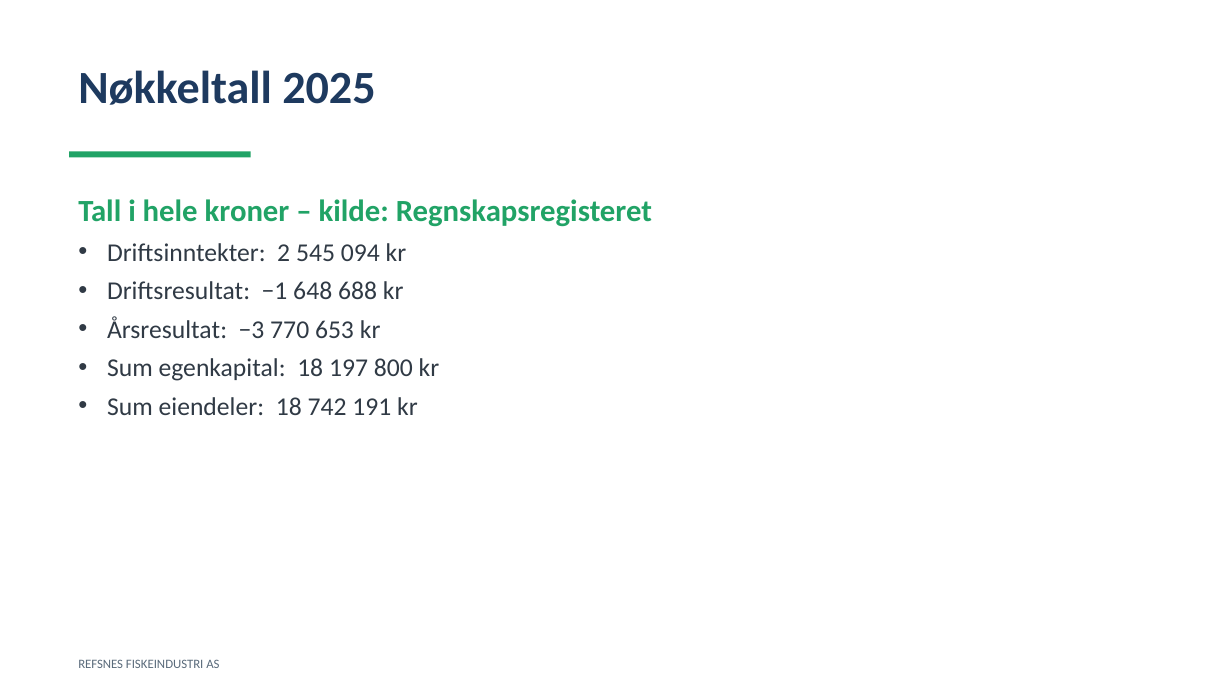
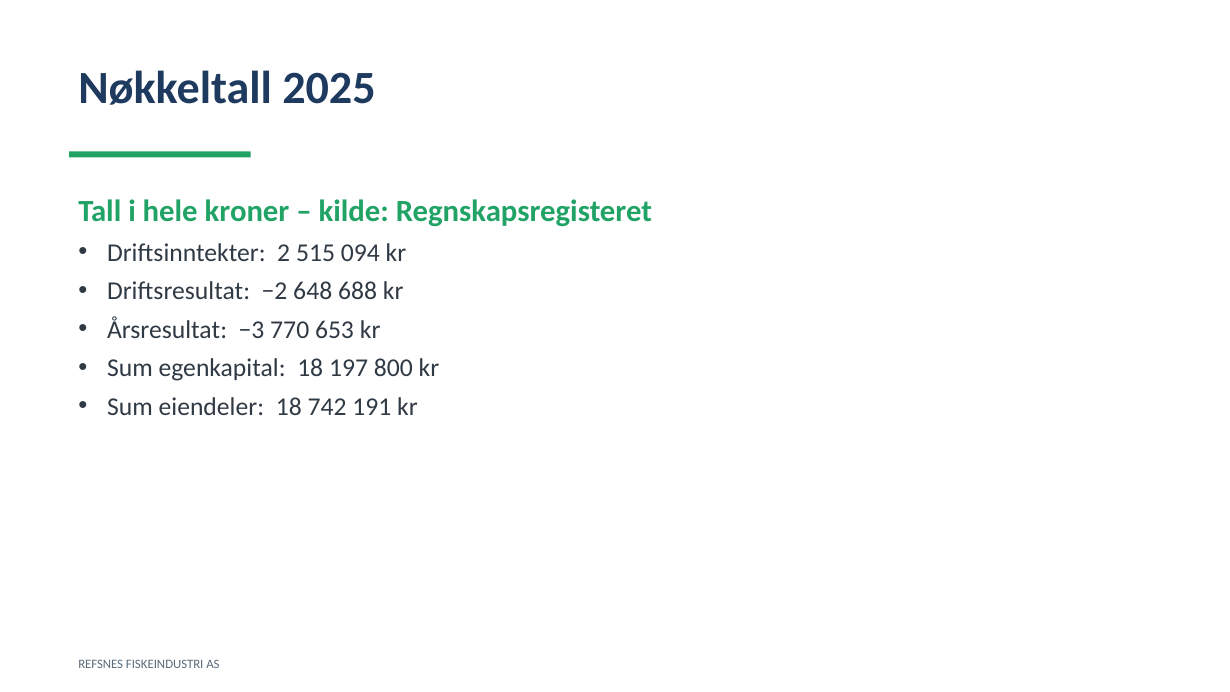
545: 545 -> 515
−1: −1 -> −2
